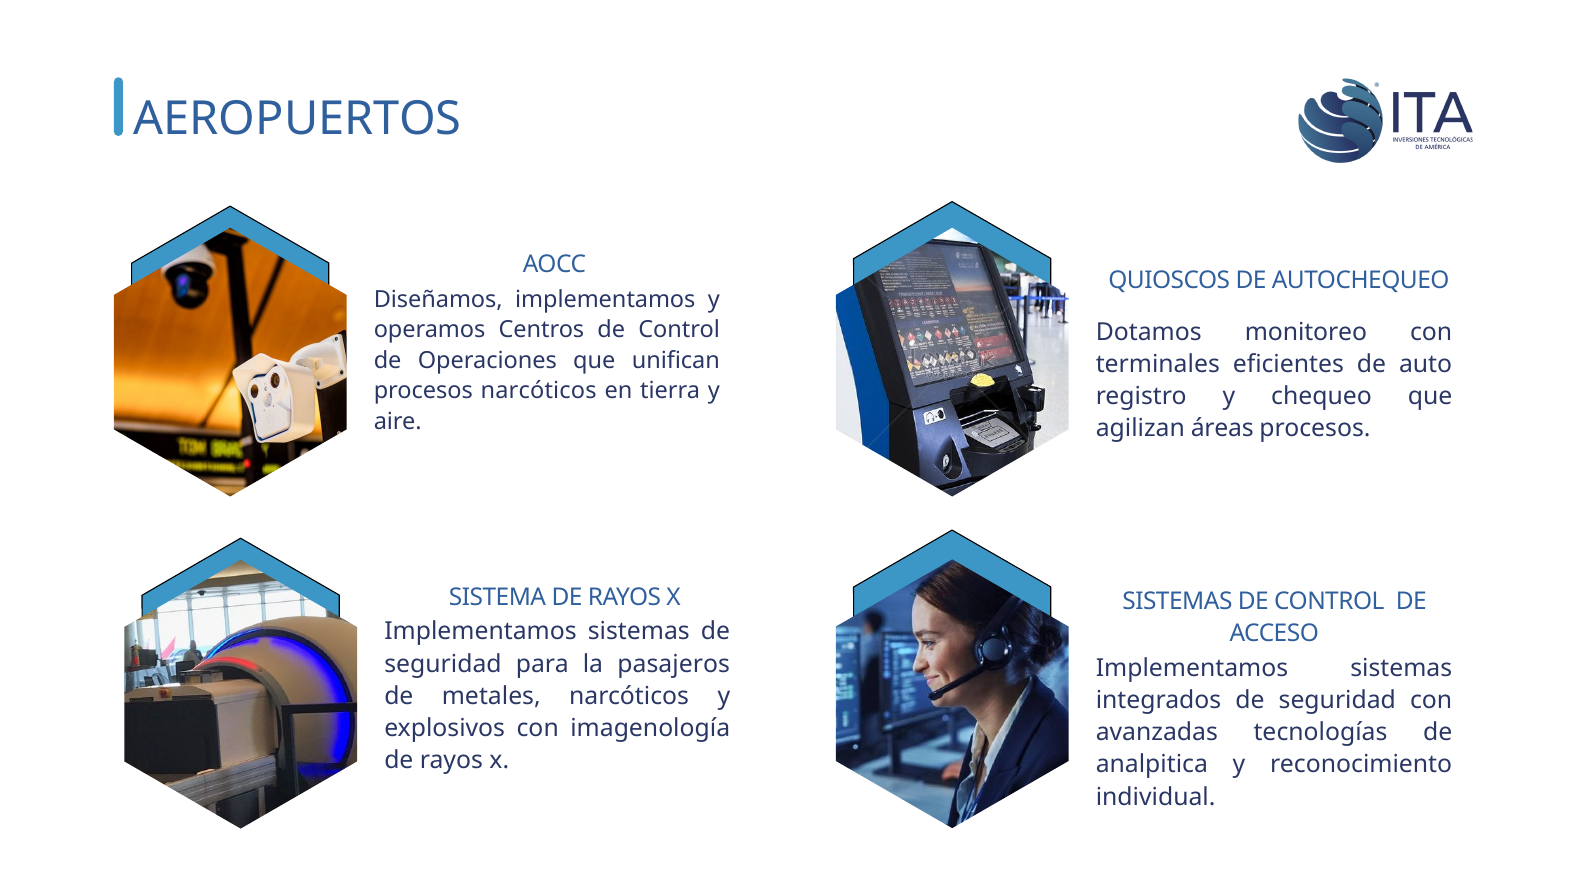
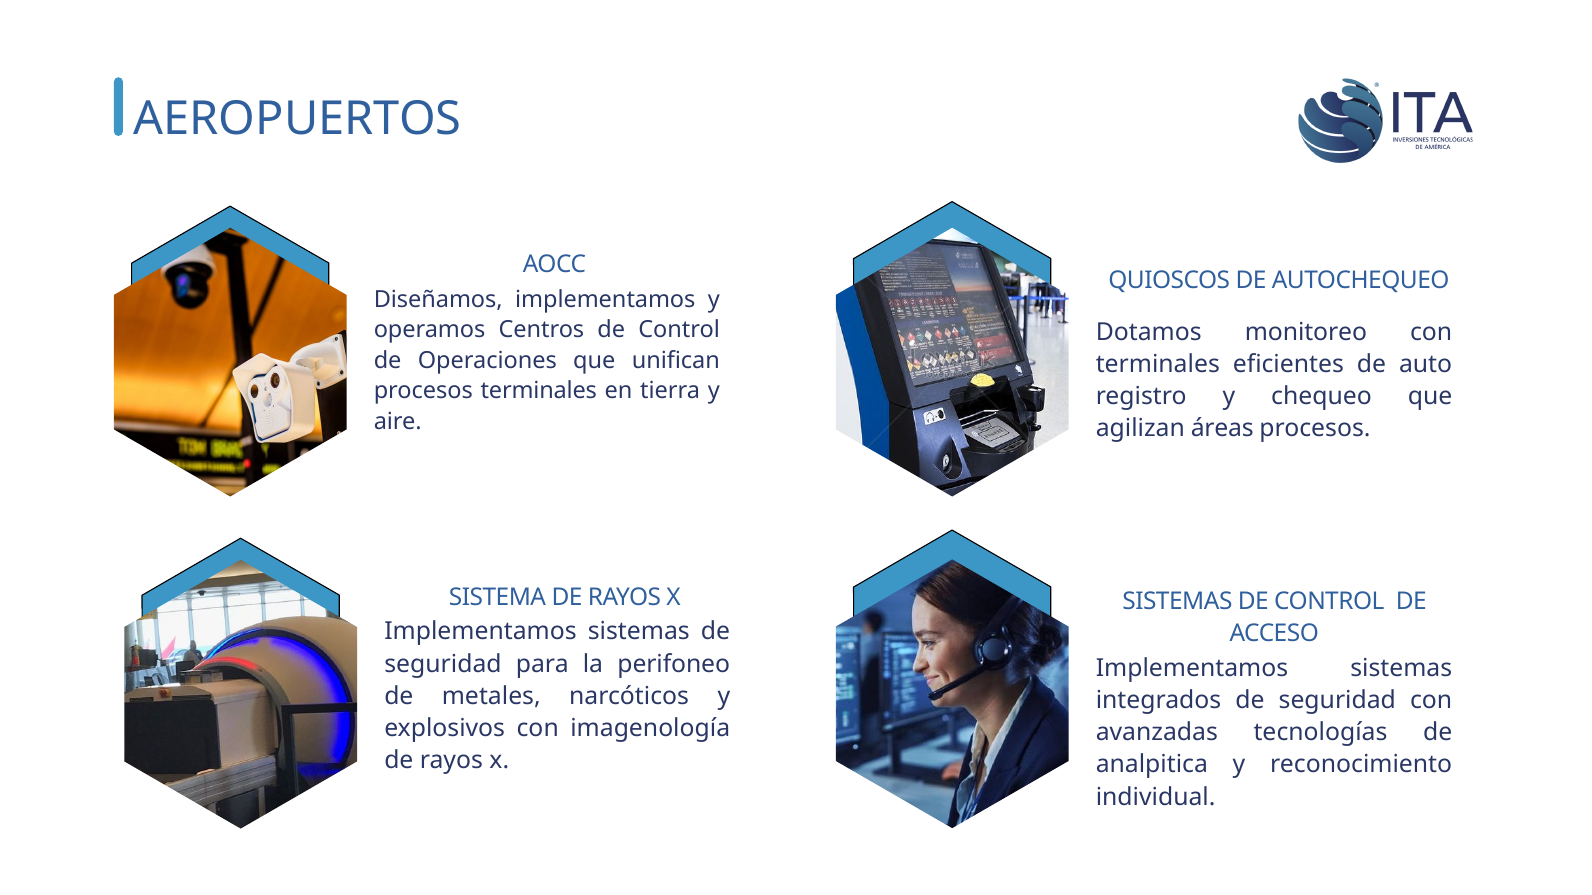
procesos narcóticos: narcóticos -> terminales
pasajeros: pasajeros -> perifoneo
